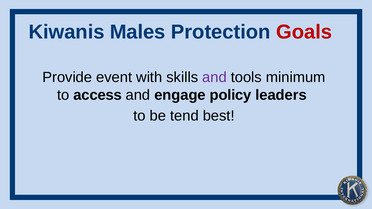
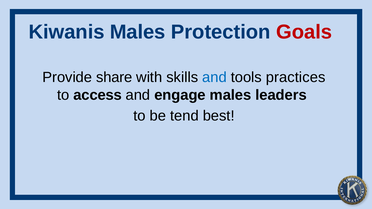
event: event -> share
and at (214, 77) colour: purple -> blue
minimum: minimum -> practices
engage policy: policy -> males
